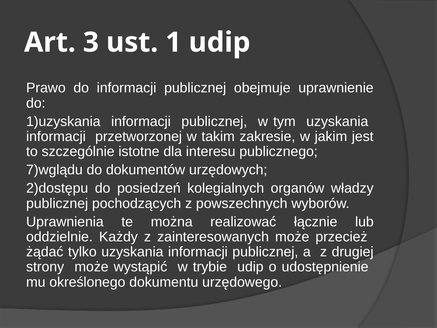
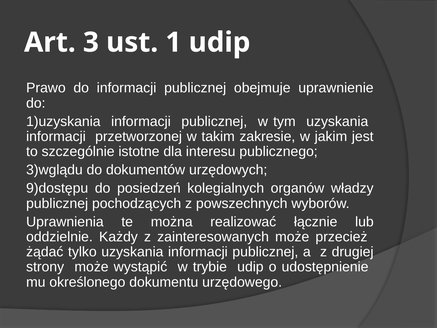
7)wglądu: 7)wglądu -> 3)wglądu
2)dostępu: 2)dostępu -> 9)dostępu
